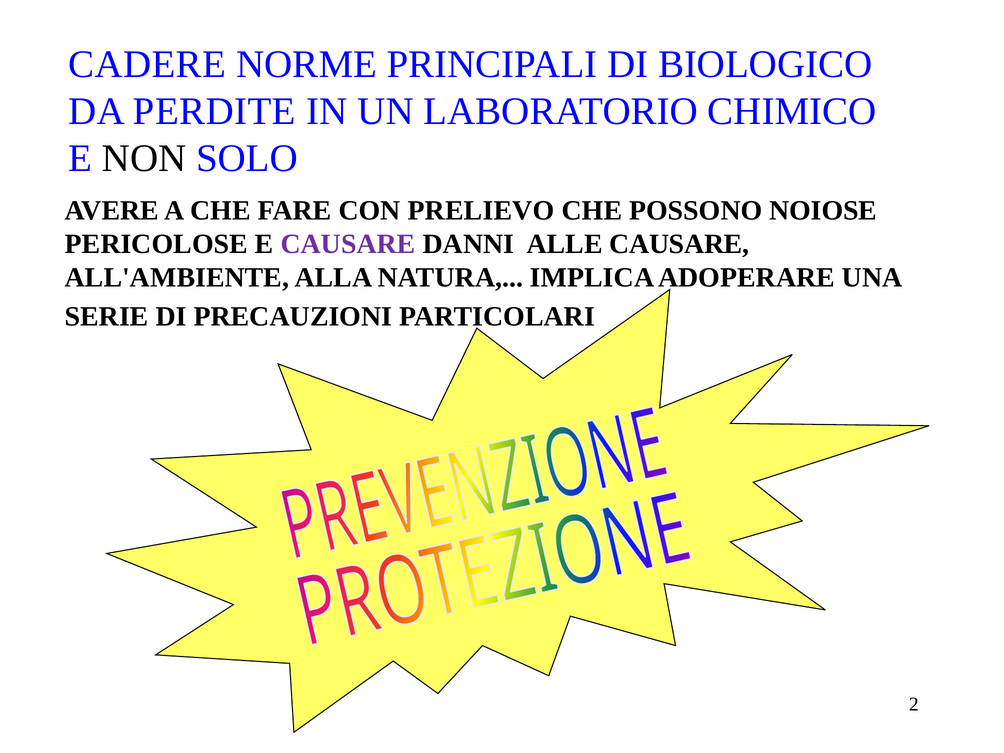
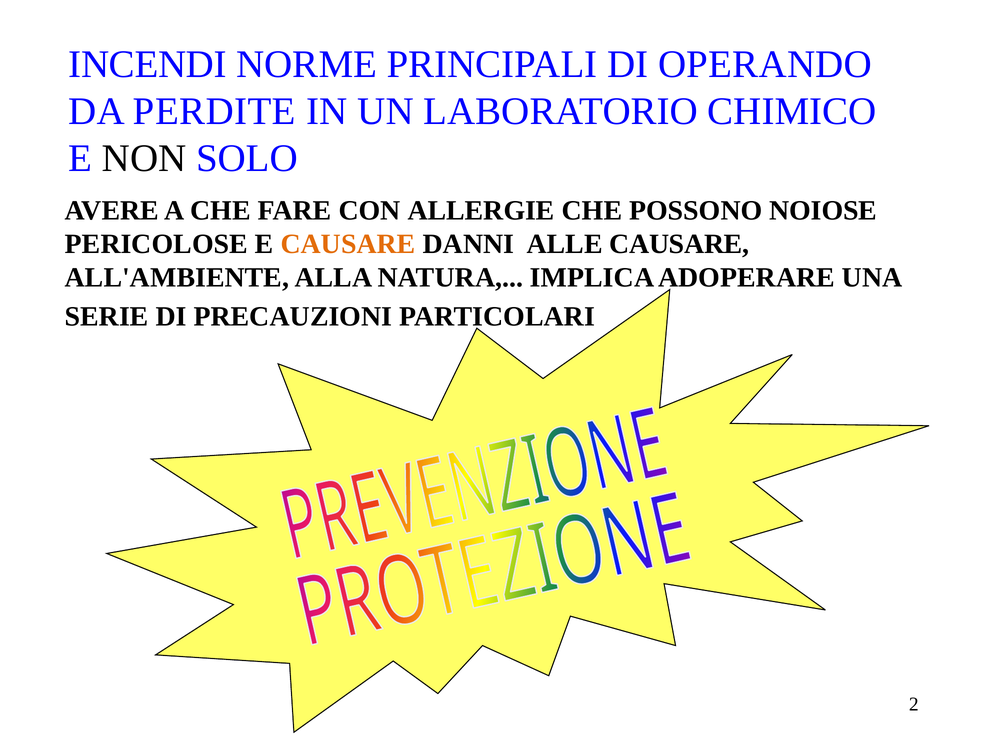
CADERE: CADERE -> INCENDI
BIOLOGICO: BIOLOGICO -> OPERANDO
PRELIEVO: PRELIEVO -> ALLERGIE
CAUSARE at (348, 244) colour: purple -> orange
